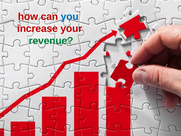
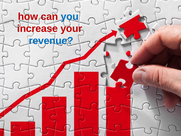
revenue colour: green -> blue
